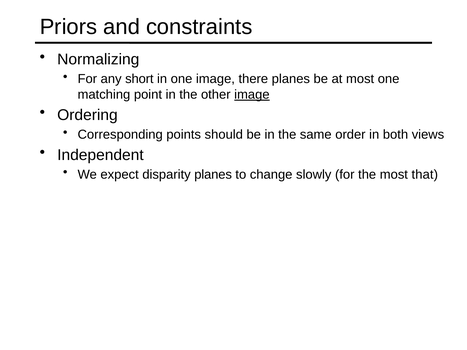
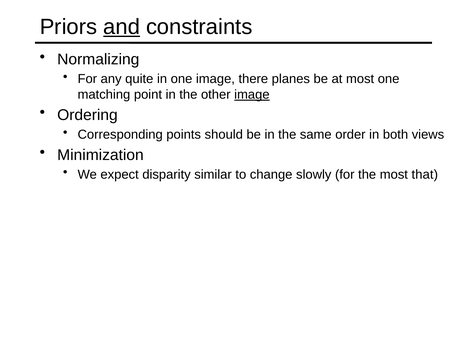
and underline: none -> present
short: short -> quite
Independent: Independent -> Minimization
disparity planes: planes -> similar
